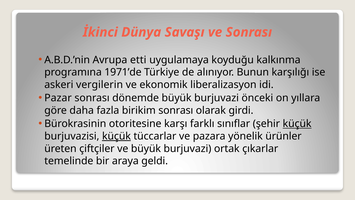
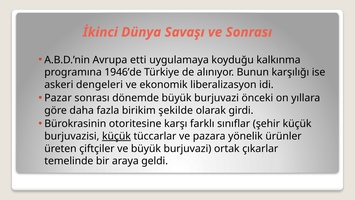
1971’de: 1971’de -> 1946’de
vergilerin: vergilerin -> dengeleri
birikim sonrası: sonrası -> şekilde
küçük at (297, 124) underline: present -> none
